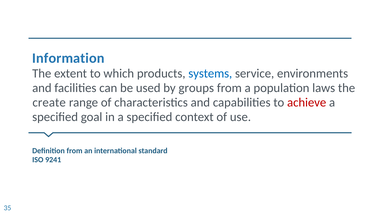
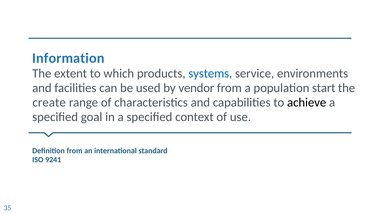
groups: groups -> vendor
laws: laws -> start
achieve colour: red -> black
